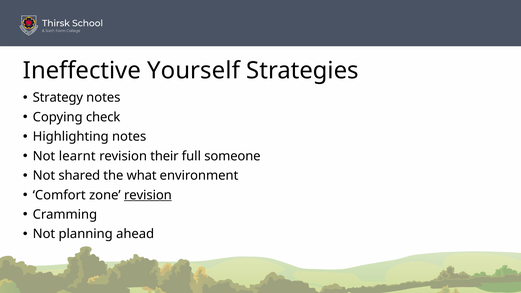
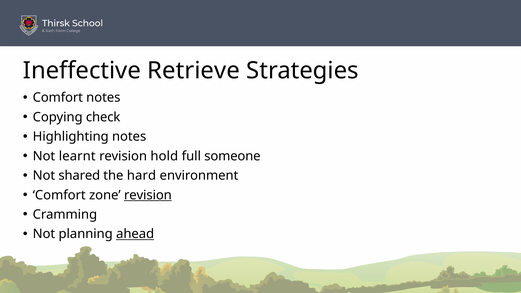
Yourself: Yourself -> Retrieve
Strategy at (58, 98): Strategy -> Comfort
their: their -> hold
what: what -> hard
ahead underline: none -> present
